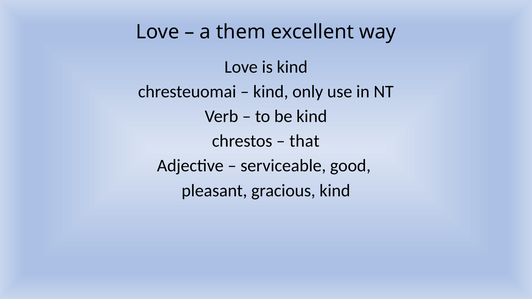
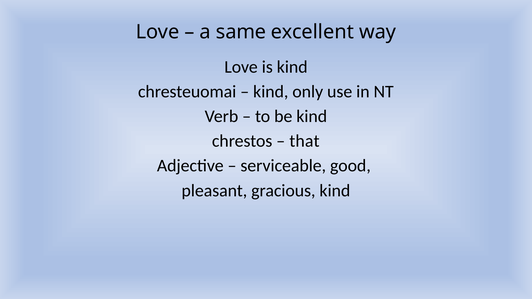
them: them -> same
